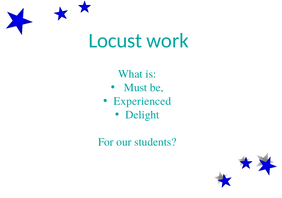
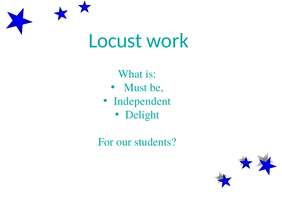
Experienced: Experienced -> Independent
